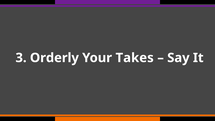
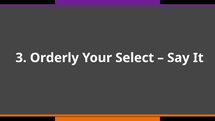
Takes: Takes -> Select
